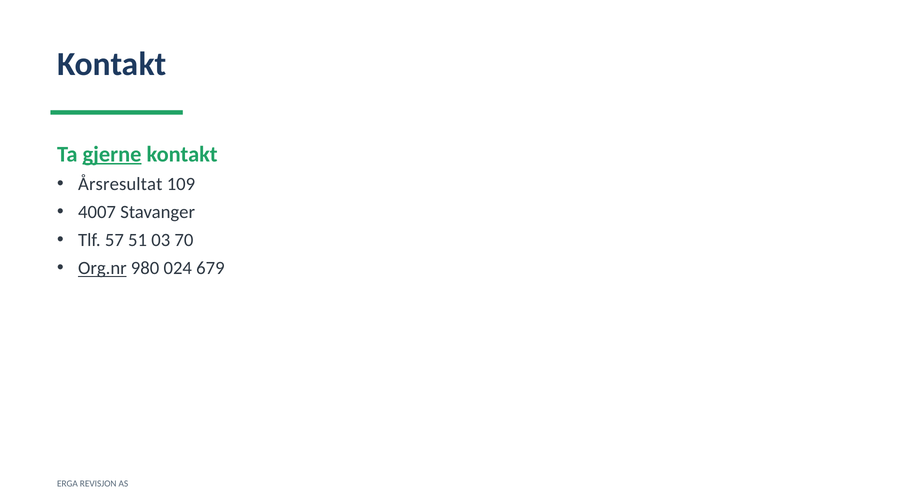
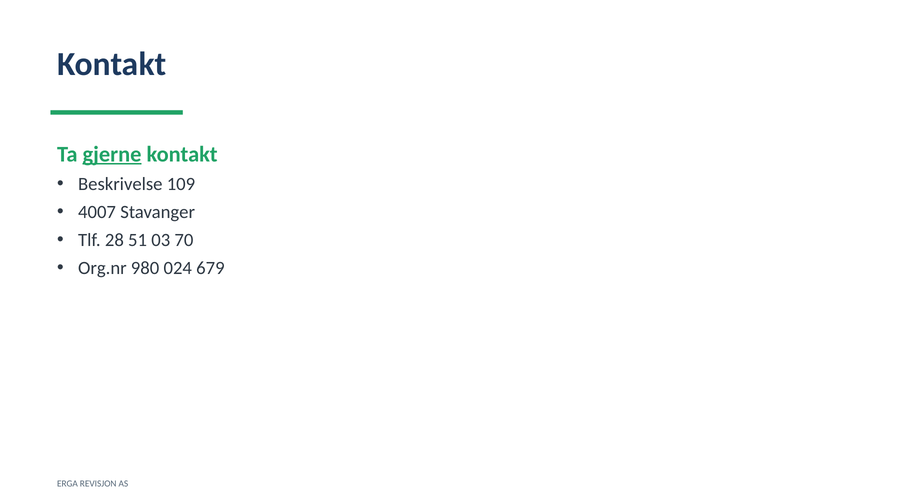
Årsresultat: Årsresultat -> Beskrivelse
57: 57 -> 28
Org.nr underline: present -> none
